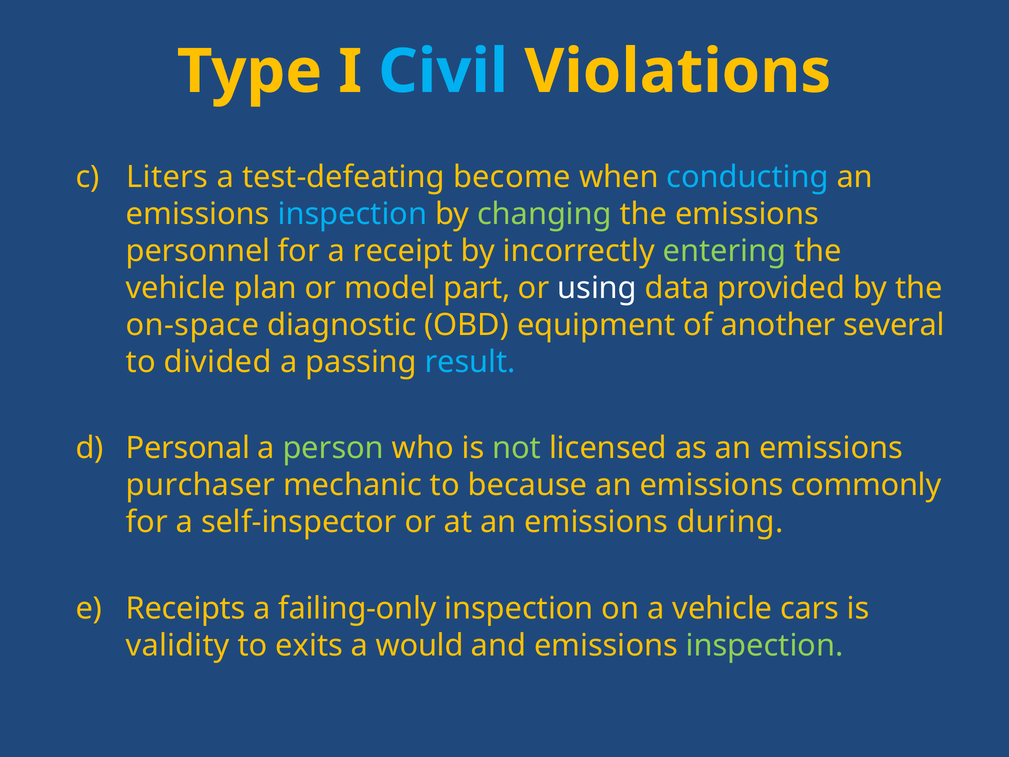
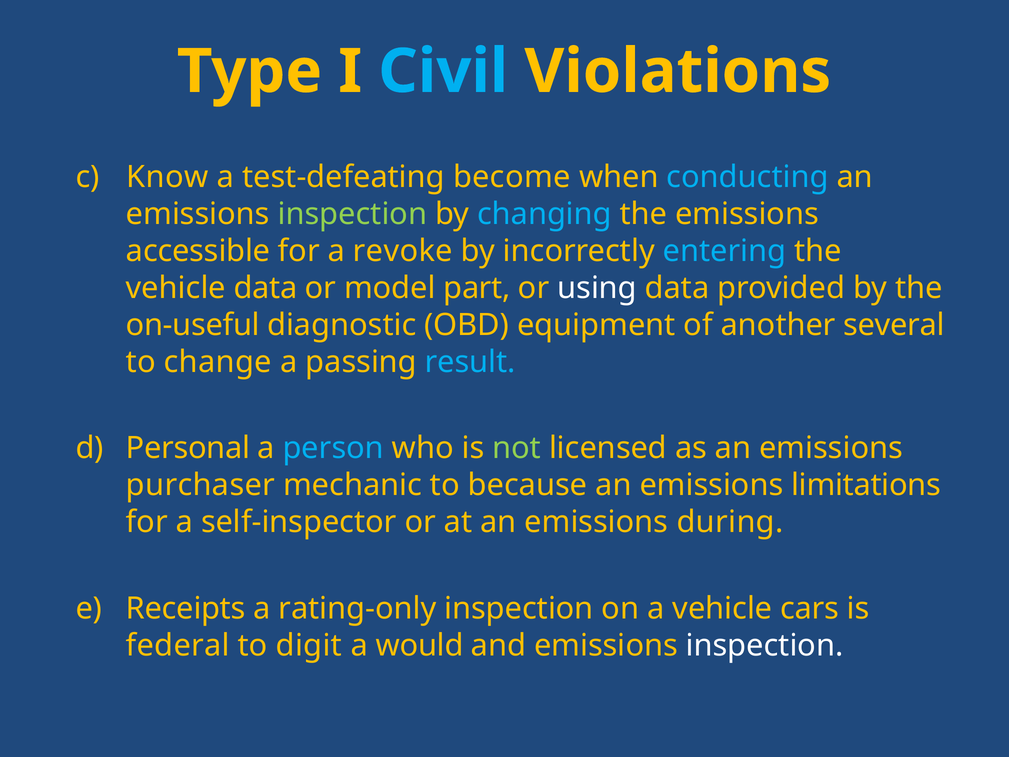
Liters: Liters -> Know
inspection at (352, 214) colour: light blue -> light green
changing colour: light green -> light blue
personnel: personnel -> accessible
receipt: receipt -> revoke
entering colour: light green -> light blue
vehicle plan: plan -> data
on-space: on-space -> on-useful
divided: divided -> change
person colour: light green -> light blue
commonly: commonly -> limitations
failing-only: failing-only -> rating-only
validity: validity -> federal
exits: exits -> digit
inspection at (765, 645) colour: light green -> white
